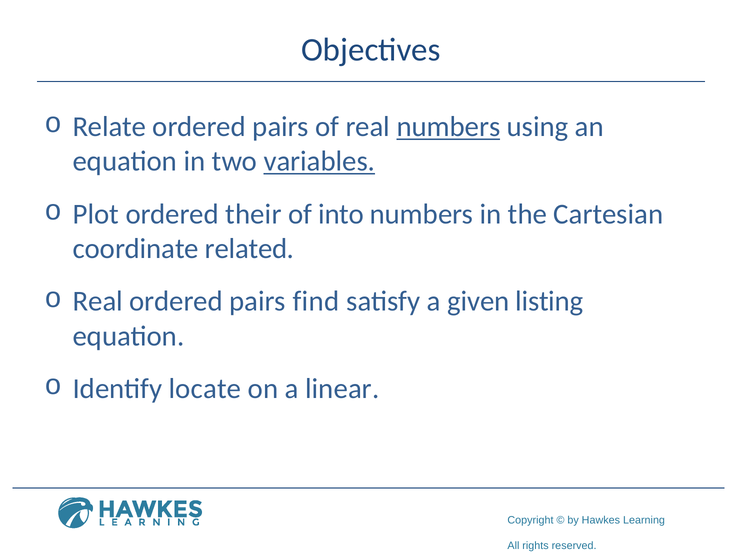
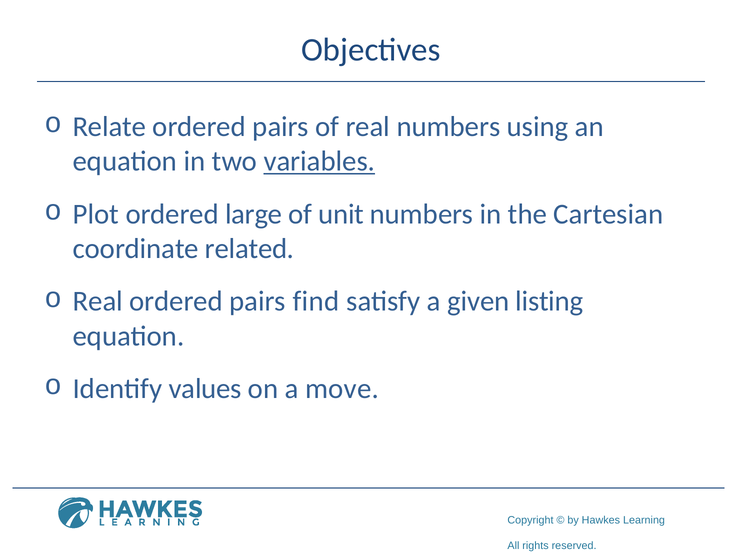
numbers at (449, 127) underline: present -> none
their: their -> large
into: into -> unit
locate: locate -> values
linear: linear -> move
